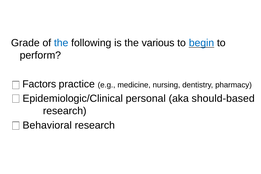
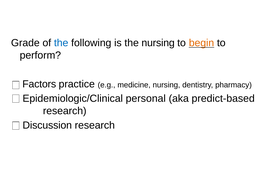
the various: various -> nursing
begin colour: blue -> orange
should-based: should-based -> predict-based
Behavioral: Behavioral -> Discussion
